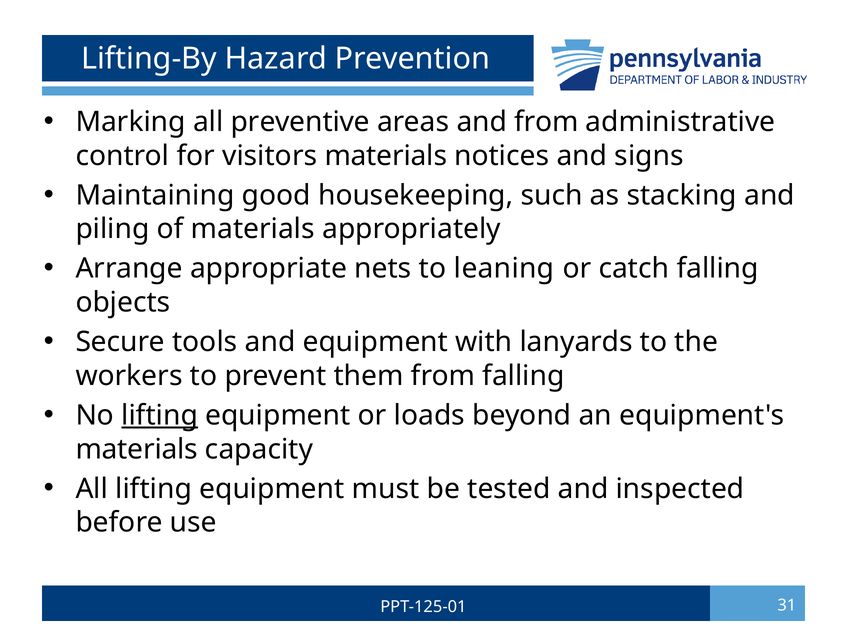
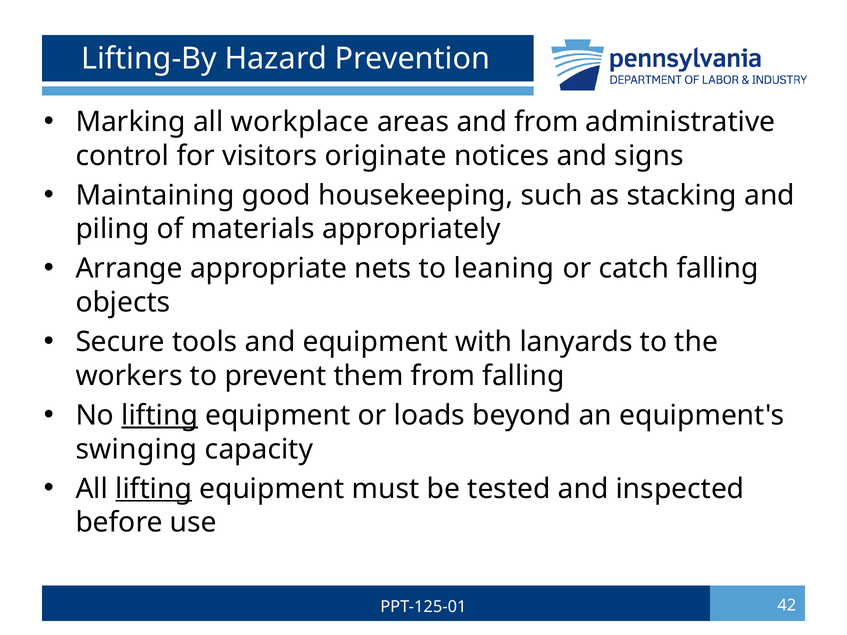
preventive: preventive -> workplace
visitors materials: materials -> originate
materials at (137, 449): materials -> swinging
lifting at (154, 489) underline: none -> present
31: 31 -> 42
